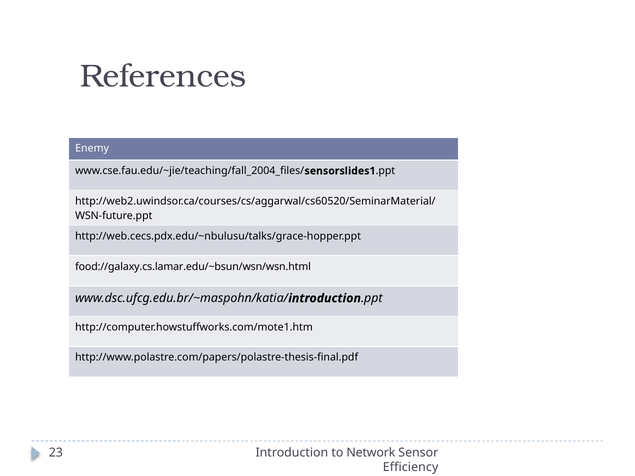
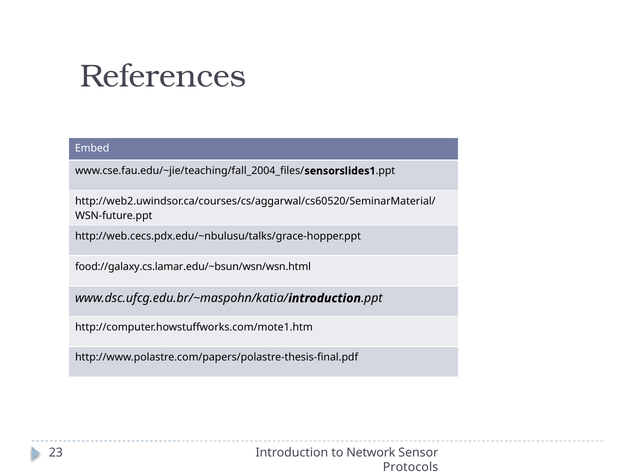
Enemy: Enemy -> Embed
Efficiency: Efficiency -> Protocols
